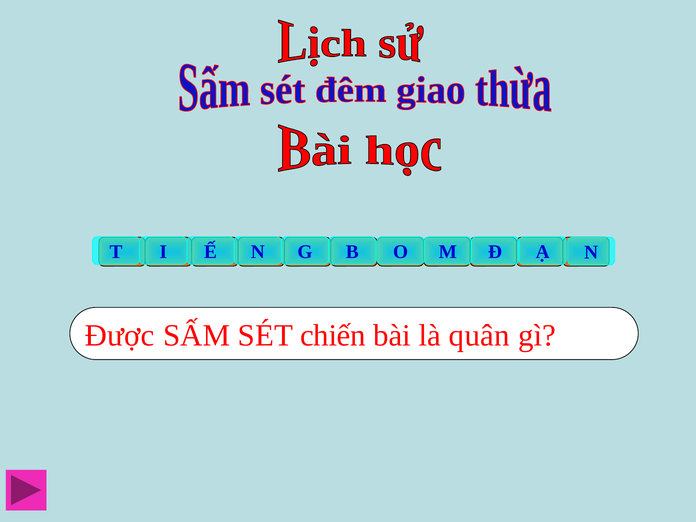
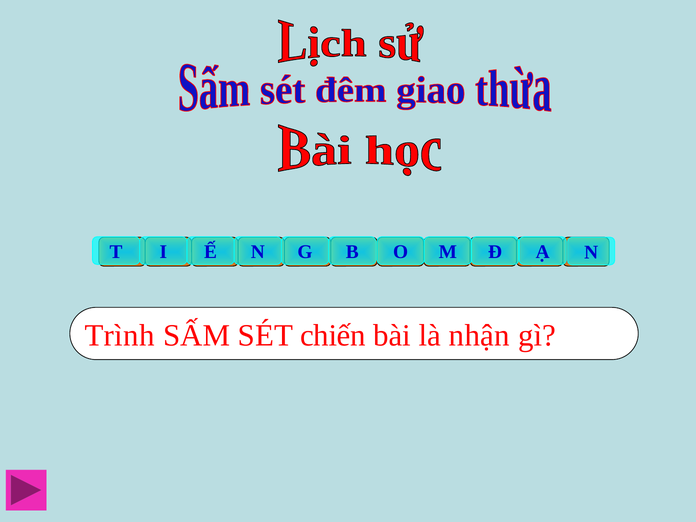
Được: Được -> Trình
quân: quân -> nhận
